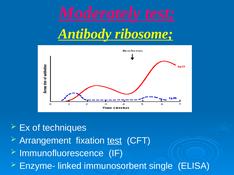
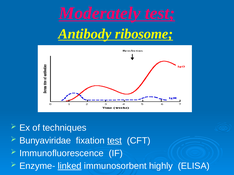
Arrangement: Arrangement -> Bunyaviridae
linked underline: none -> present
single: single -> highly
